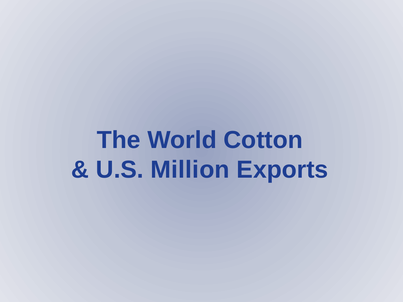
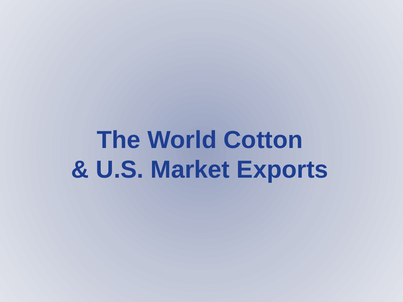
Million: Million -> Market
